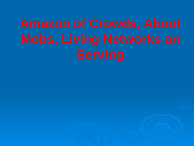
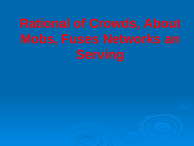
Amazon: Amazon -> Rational
Living: Living -> Fuses
